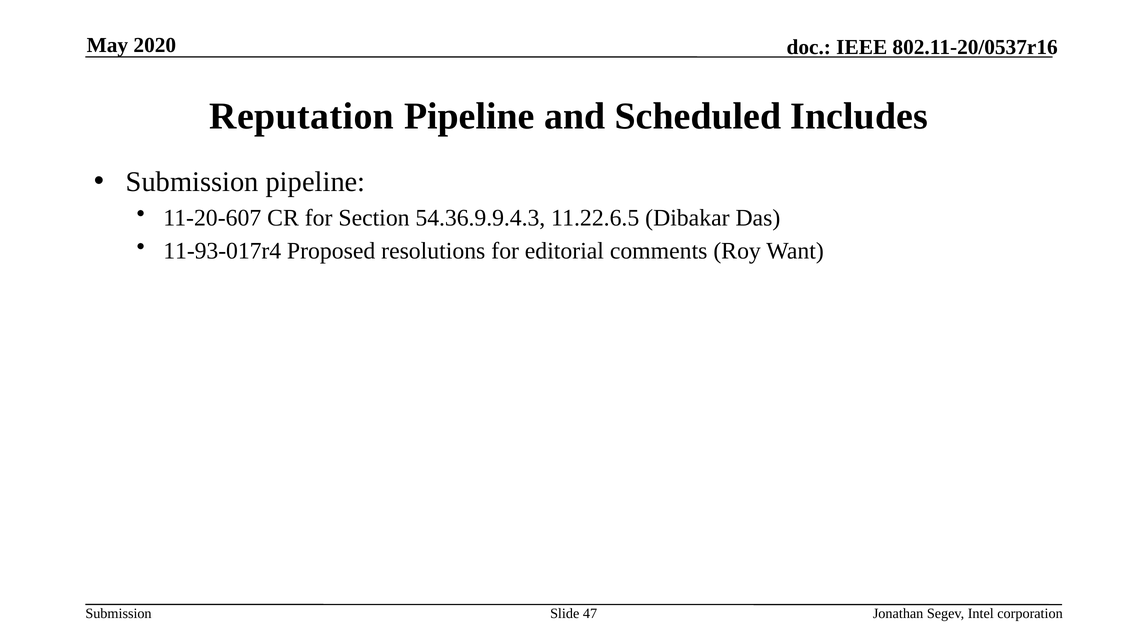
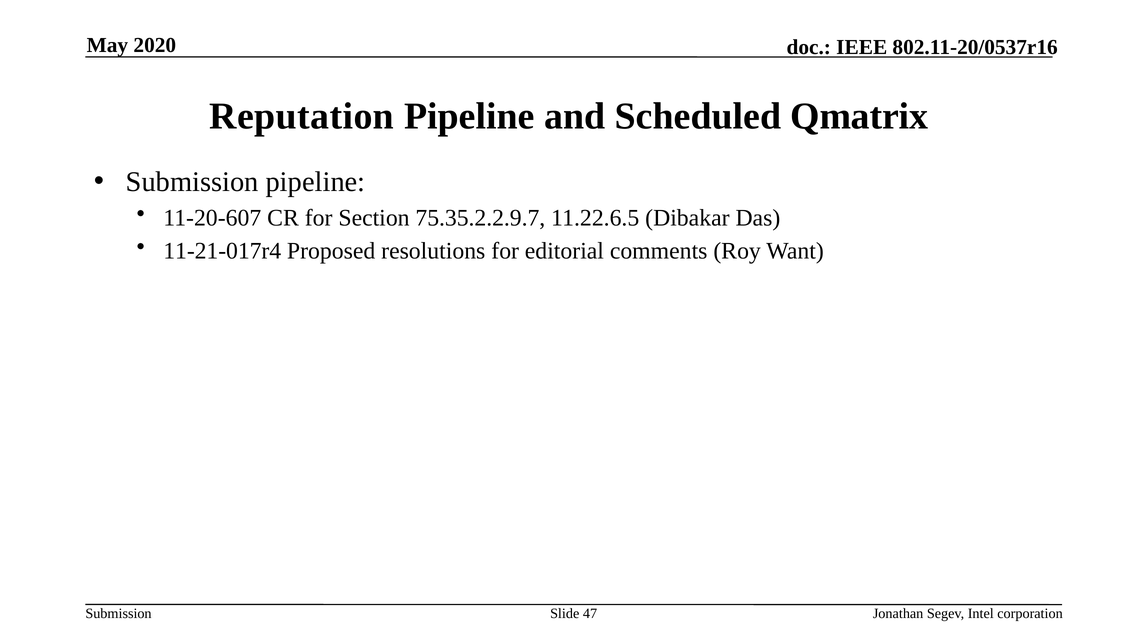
Includes: Includes -> Qmatrix
54.36.9.9.4.3: 54.36.9.9.4.3 -> 75.35.2.2.9.7
11-93-017r4: 11-93-017r4 -> 11-21-017r4
